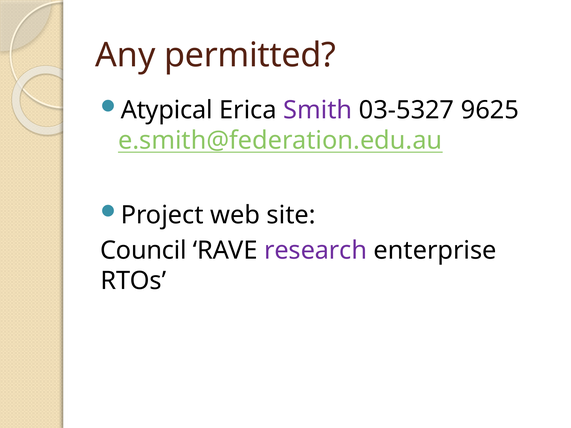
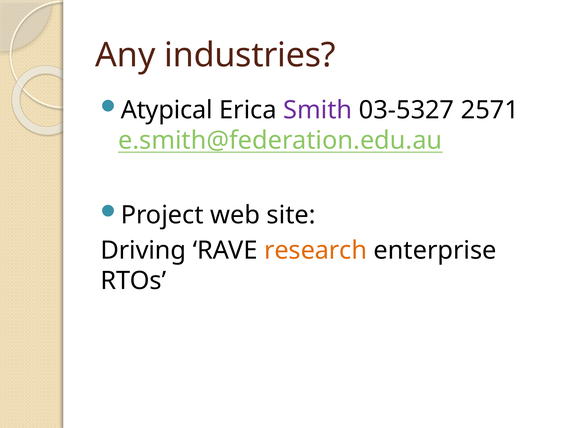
permitted: permitted -> industries
9625: 9625 -> 2571
Council: Council -> Driving
research colour: purple -> orange
